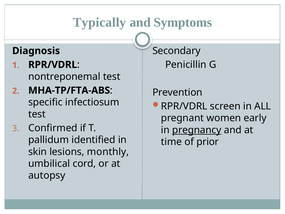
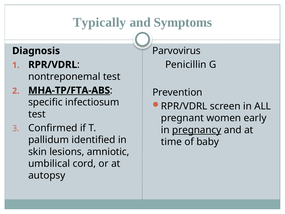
Secondary: Secondary -> Parvovirus
MHA-TP/FTA-ABS underline: none -> present
prior: prior -> baby
monthly: monthly -> amniotic
